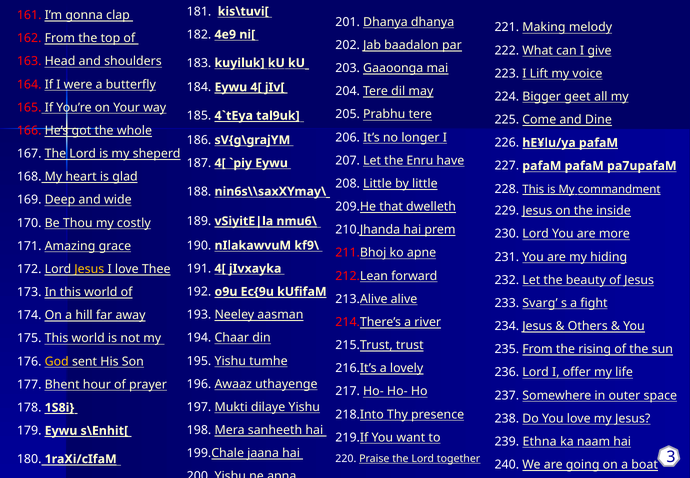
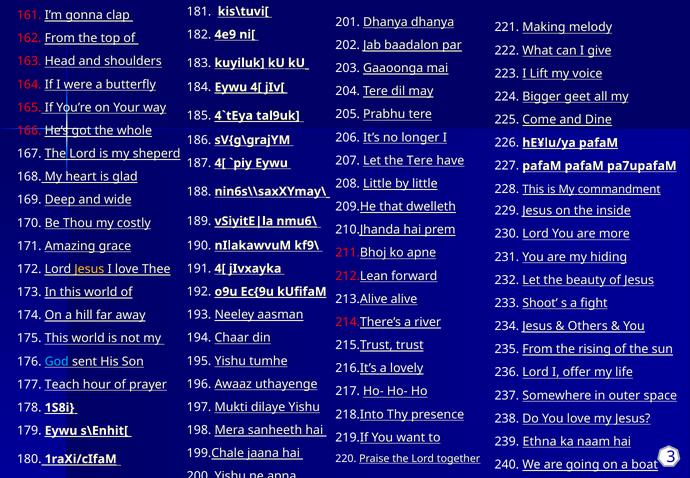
the Enru: Enru -> Tere
Svarg: Svarg -> Shoot
God colour: yellow -> light blue
Bhent: Bhent -> Teach
